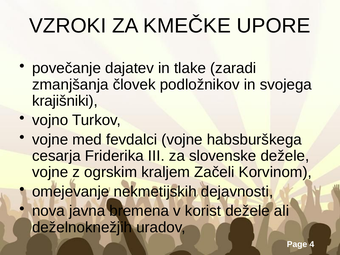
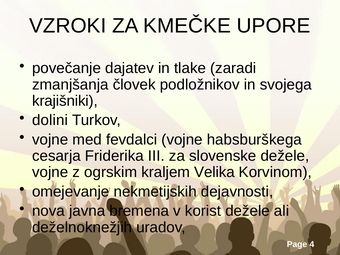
vojno: vojno -> dolini
Začeli: Začeli -> Velika
